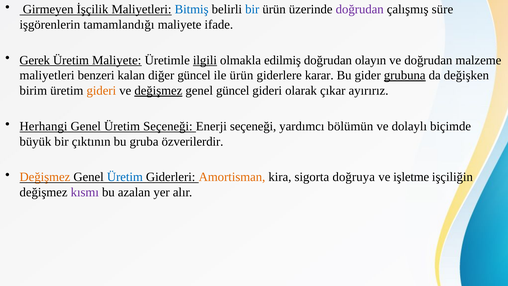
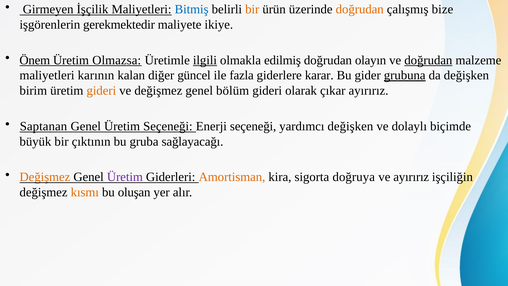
bir at (252, 9) colour: blue -> orange
doğrudan at (360, 9) colour: purple -> orange
süre: süre -> bize
tamamlandığı: tamamlandığı -> gerekmektedir
ifade: ifade -> ikiye
Gerek: Gerek -> Önem
Üretim Maliyete: Maliyete -> Olmazsa
doğrudan at (428, 60) underline: none -> present
benzeri: benzeri -> karının
ile ürün: ürün -> fazla
değişmez at (158, 91) underline: present -> none
genel güncel: güncel -> bölüm
Herhangi: Herhangi -> Saptanan
yardımcı bölümün: bölümün -> değişken
özverilerdir: özverilerdir -> sağlayacağı
Üretim at (125, 177) colour: blue -> purple
ve işletme: işletme -> ayırırız
kısmı colour: purple -> orange
azalan: azalan -> oluşan
